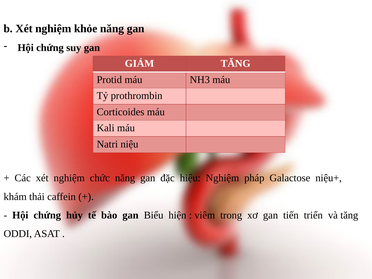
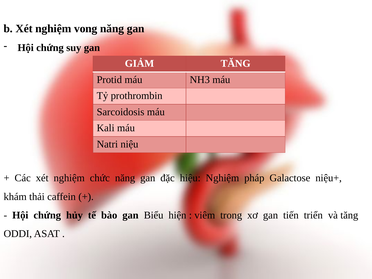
khỏe: khỏe -> vong
Corticoides: Corticoides -> Sarcoidosis
